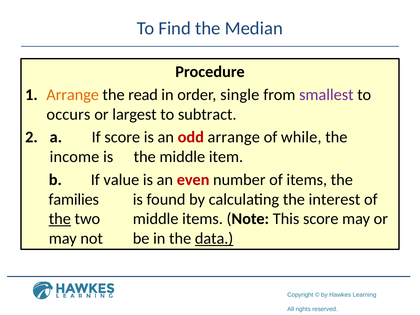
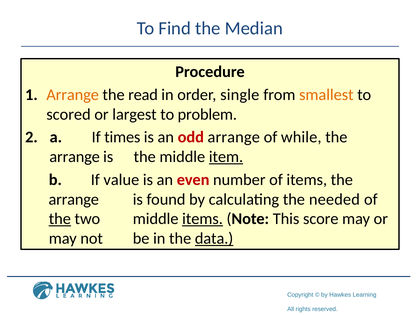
smallest colour: purple -> orange
occurs: occurs -> scored
subtract: subtract -> problem
If score: score -> times
income at (74, 157): income -> arrange
item underline: none -> present
families at (74, 199): families -> arrange
interest: interest -> needed
items at (203, 219) underline: none -> present
